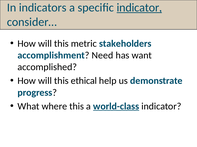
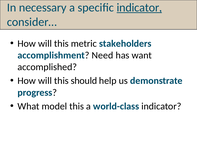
indicators: indicators -> necessary
ethical: ethical -> should
where: where -> model
world-class underline: present -> none
